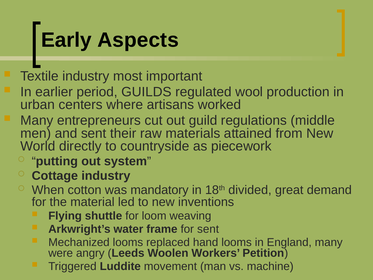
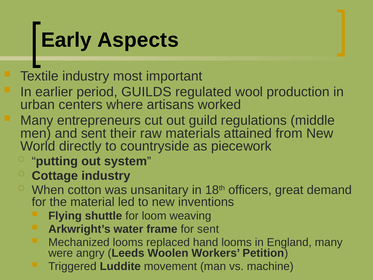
mandatory: mandatory -> unsanitary
divided: divided -> officers
